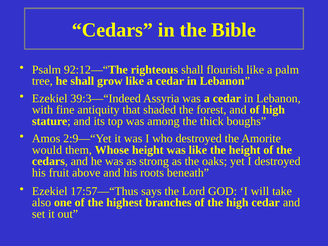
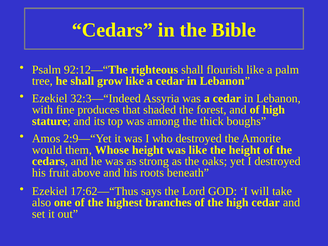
39:3—“Indeed: 39:3—“Indeed -> 32:3—“Indeed
antiquity: antiquity -> produces
17:57—“Thus: 17:57—“Thus -> 17:62—“Thus
